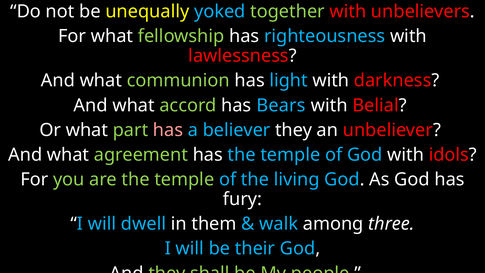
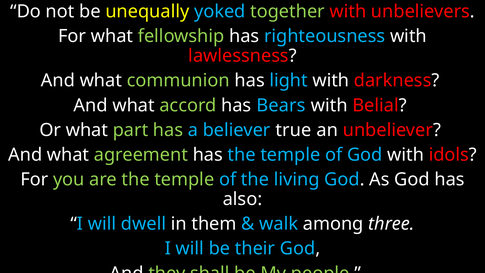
has at (168, 130) colour: pink -> light green
believer they: they -> true
fury: fury -> also
